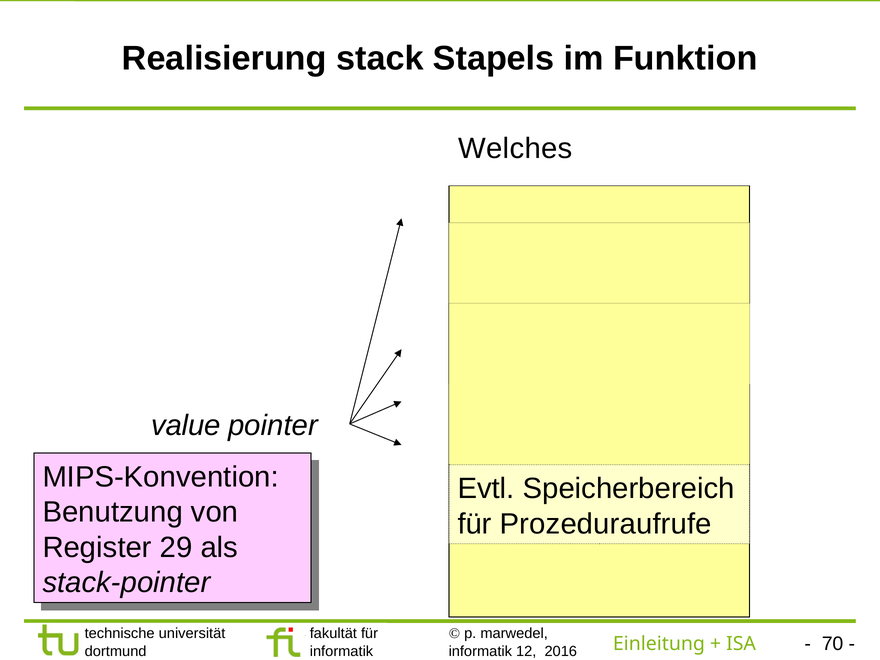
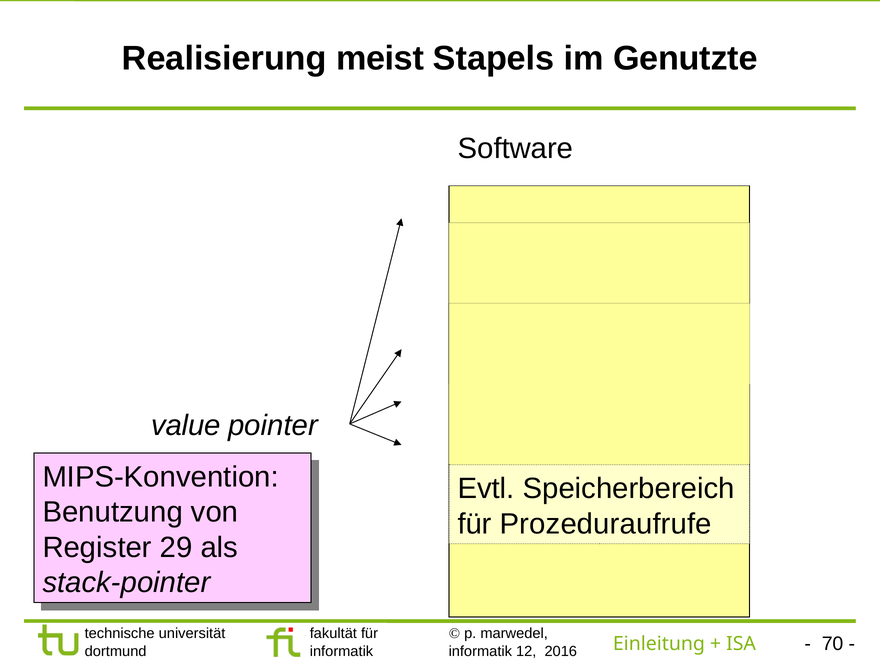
stack: stack -> meist
Funktion: Funktion -> Genutzte
Welches: Welches -> Software
